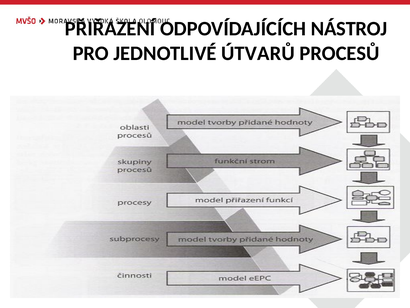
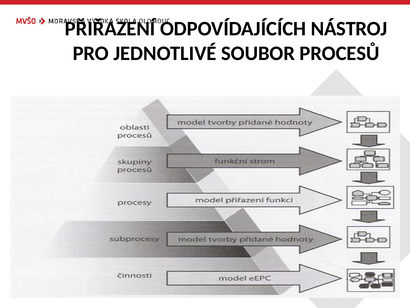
ÚTVARŮ: ÚTVARŮ -> SOUBOR
